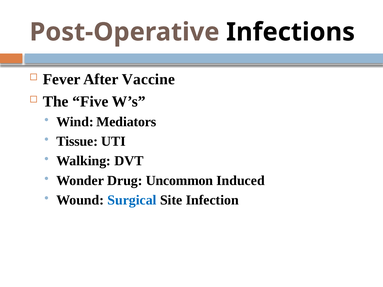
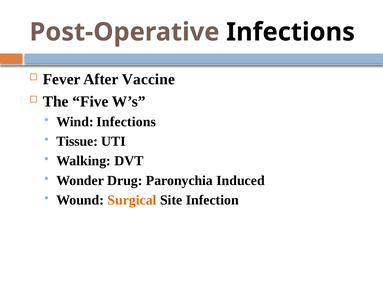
Wind Mediators: Mediators -> Infections
Uncommon: Uncommon -> Paronychia
Surgical colour: blue -> orange
